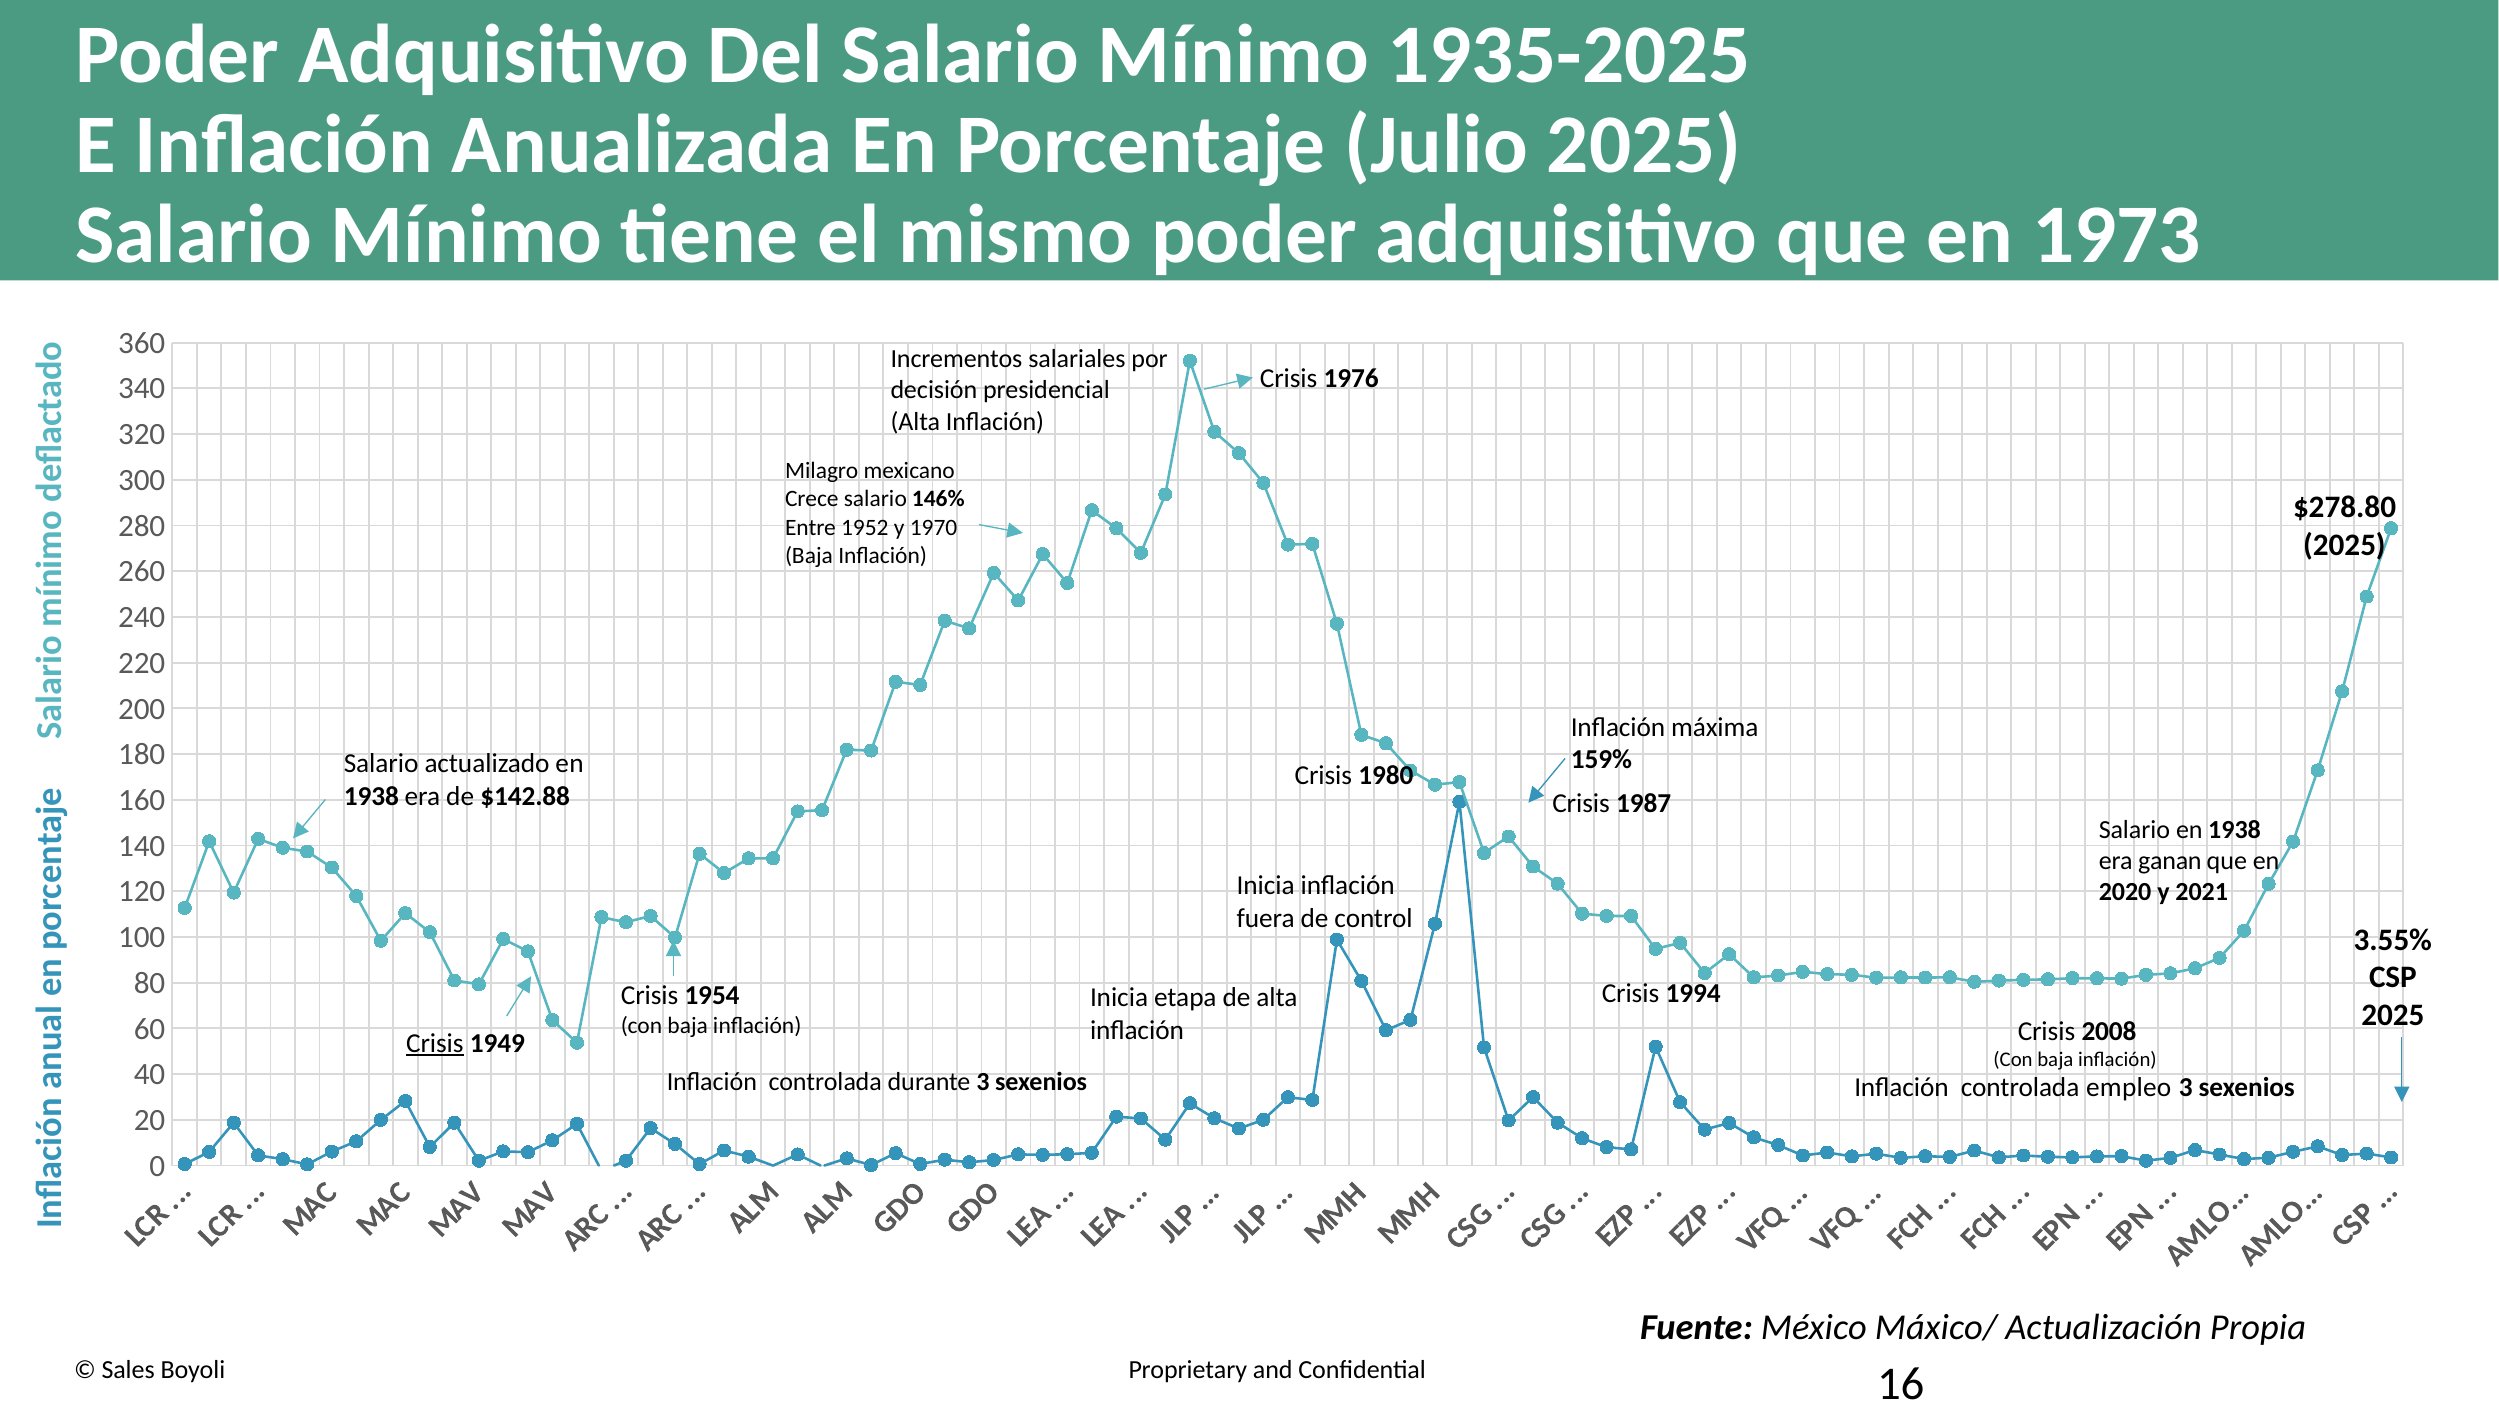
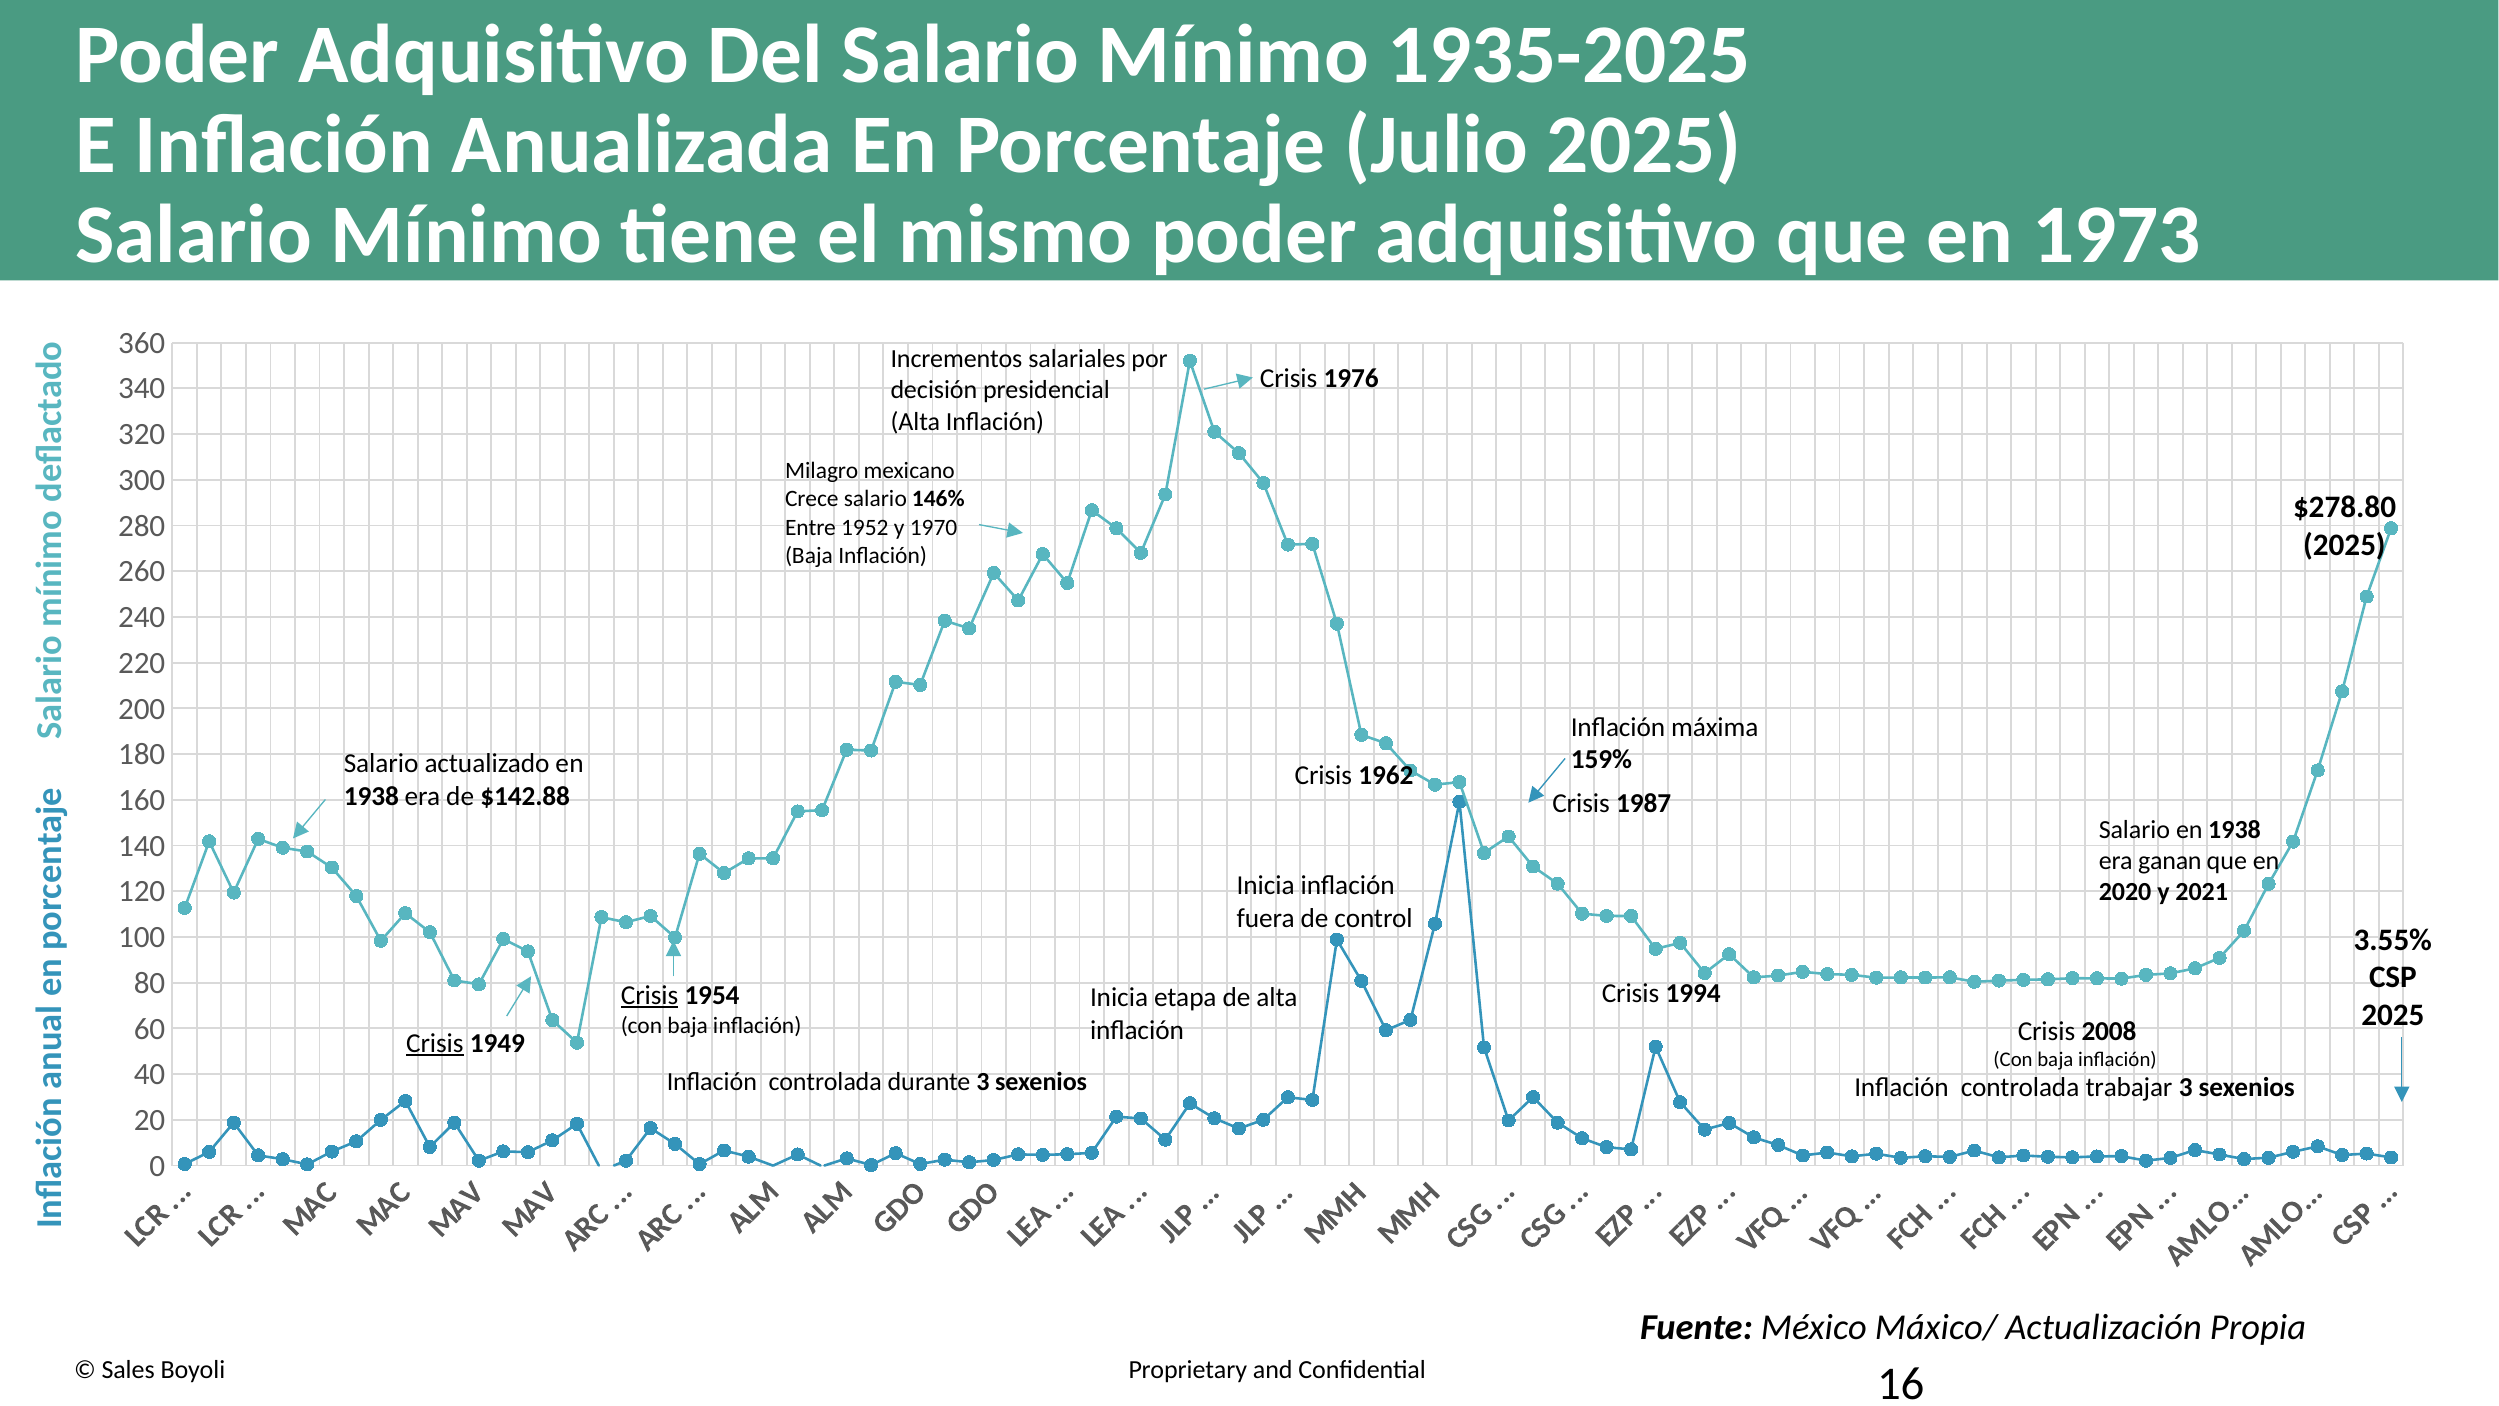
1980: 1980 -> 1962
Crisis at (650, 995) underline: none -> present
empleo: empleo -> trabajar
